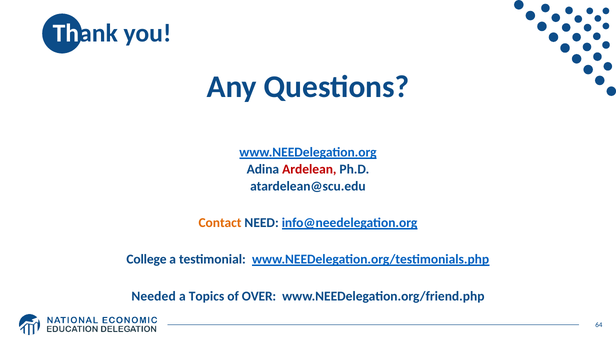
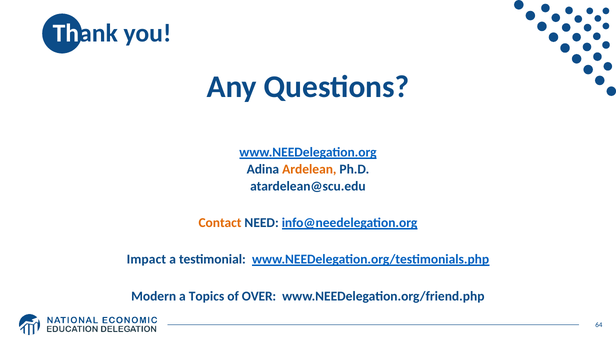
Ardelean colour: red -> orange
College: College -> Impact
Needed: Needed -> Modern
